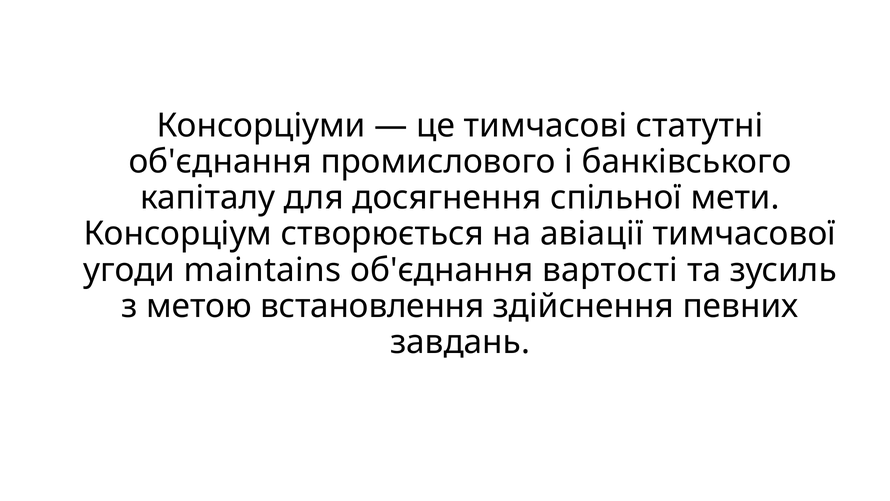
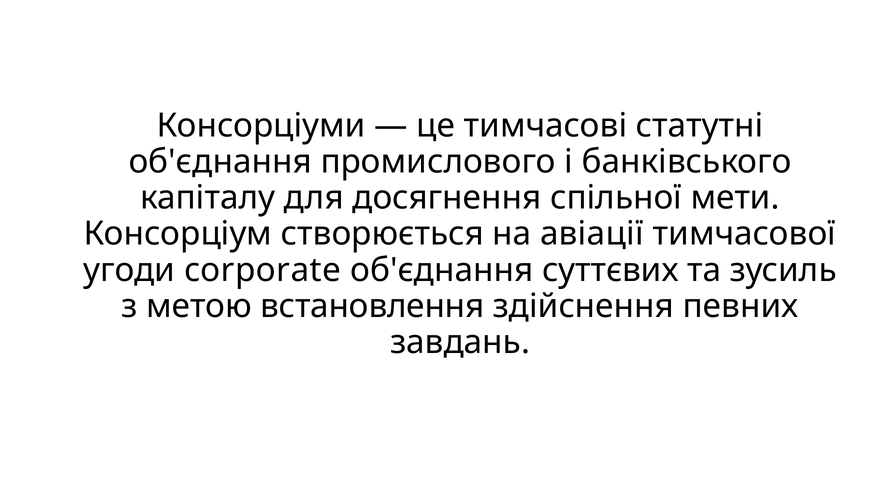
maintains: maintains -> corporate
вартості: вартості -> суттєвих
